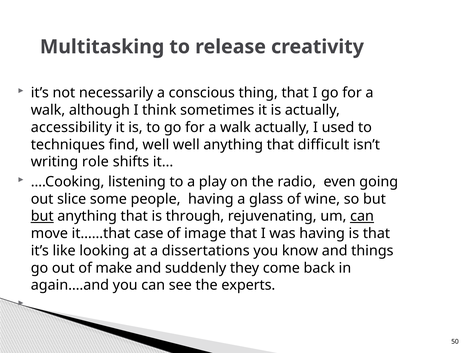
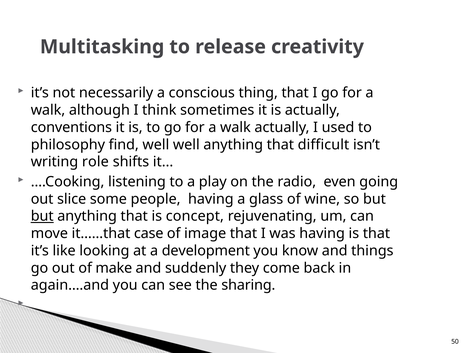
accessibility: accessibility -> conventions
techniques: techniques -> philosophy
through: through -> concept
can at (362, 216) underline: present -> none
dissertations: dissertations -> development
experts: experts -> sharing
